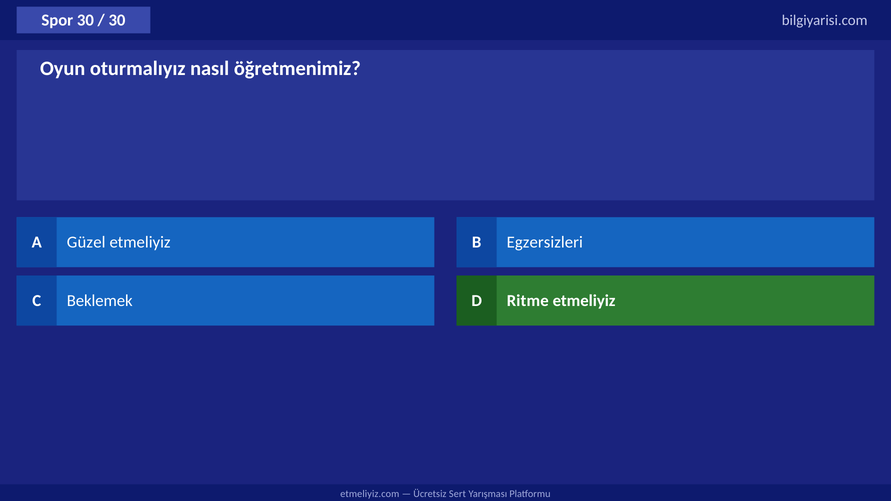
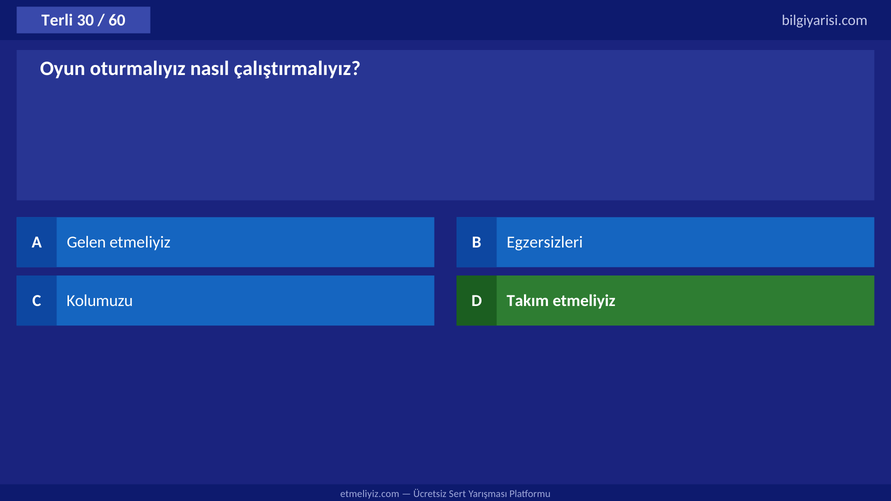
Spor: Spor -> Terli
30 at (117, 20): 30 -> 60
öğretmenimiz: öğretmenimiz -> çalıştırmalıyız
Güzel: Güzel -> Gelen
Beklemek: Beklemek -> Kolumuzu
Ritme: Ritme -> Takım
